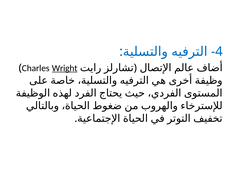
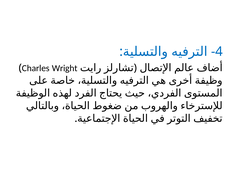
Wright underline: present -> none
